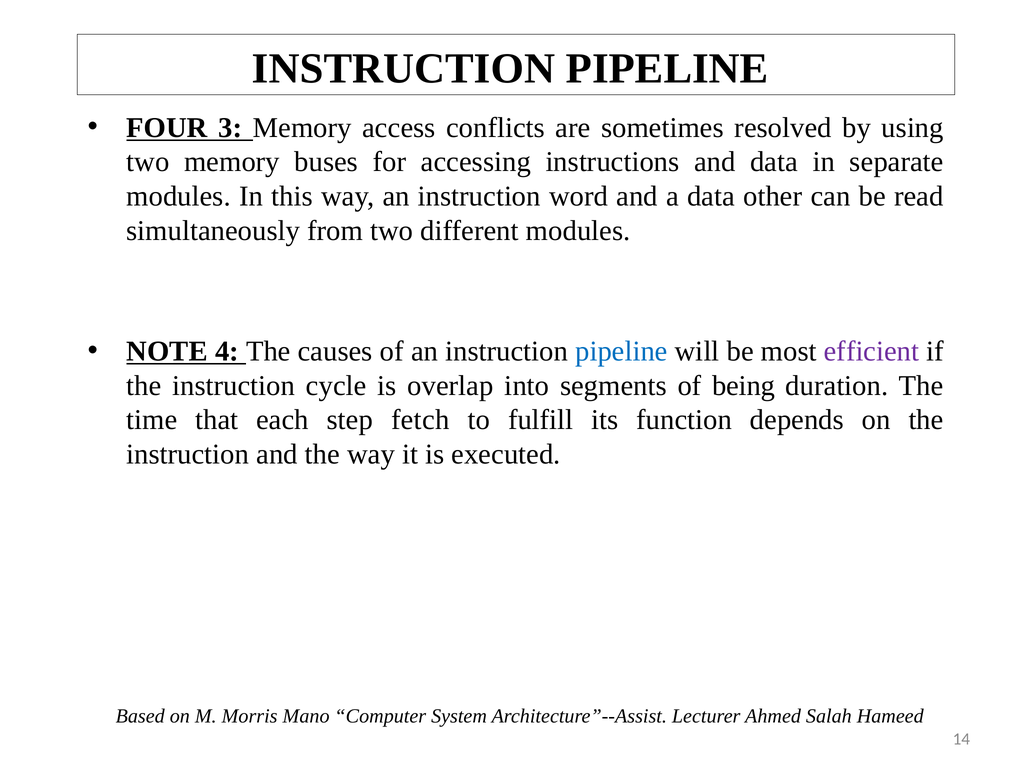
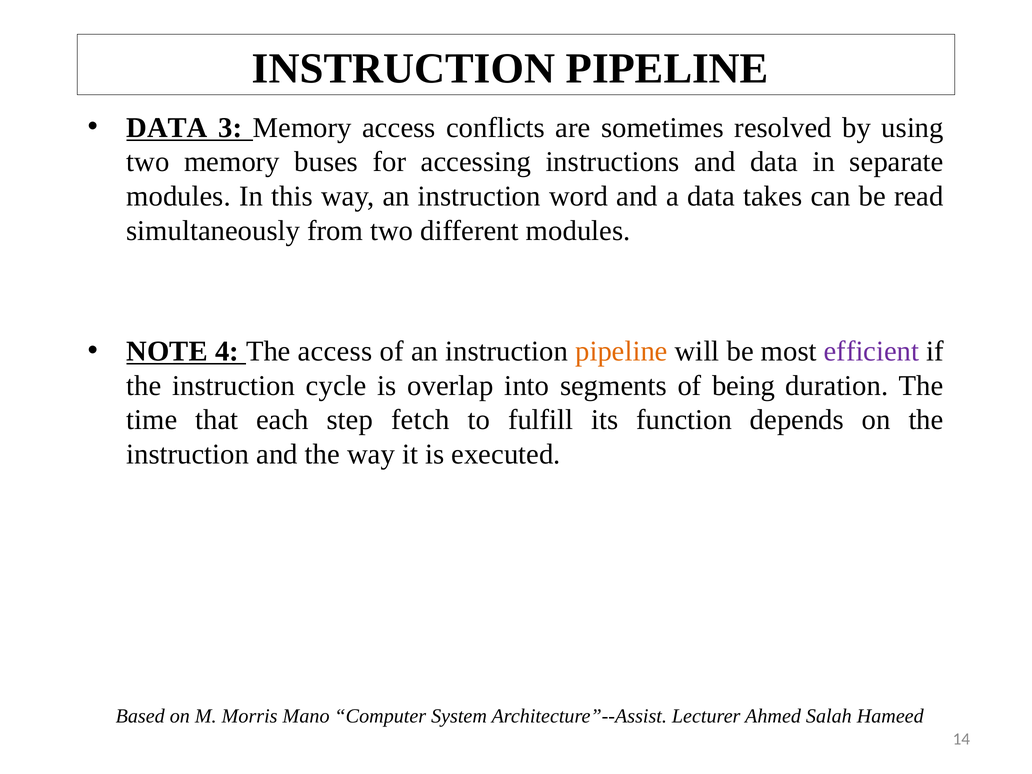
FOUR at (167, 128): FOUR -> DATA
other: other -> takes
The causes: causes -> access
pipeline at (621, 351) colour: blue -> orange
